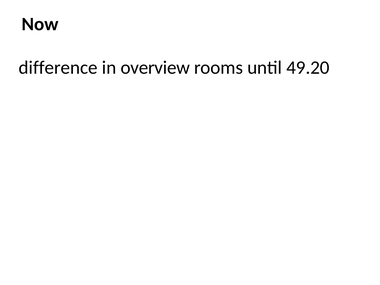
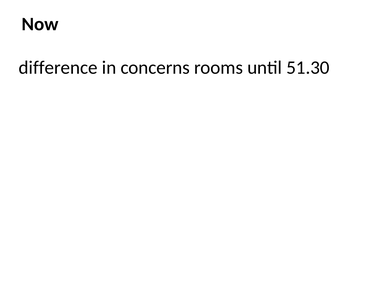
overview: overview -> concerns
49.20: 49.20 -> 51.30
